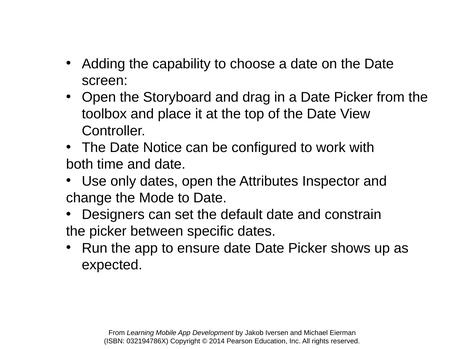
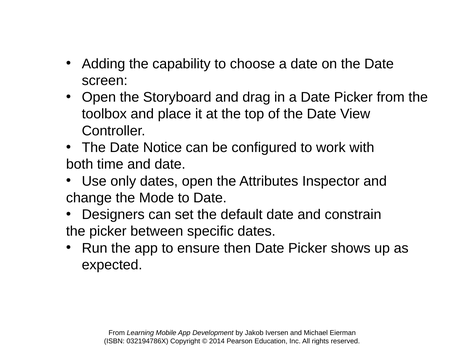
ensure date: date -> then
